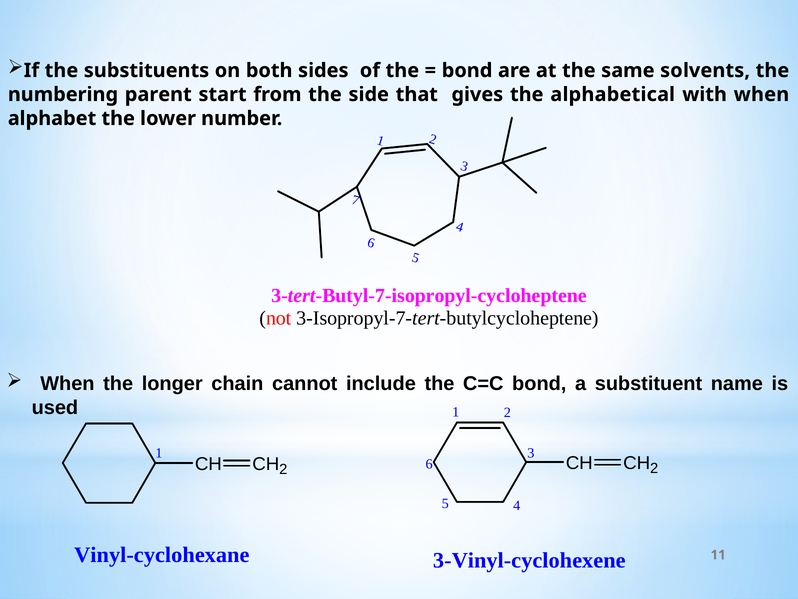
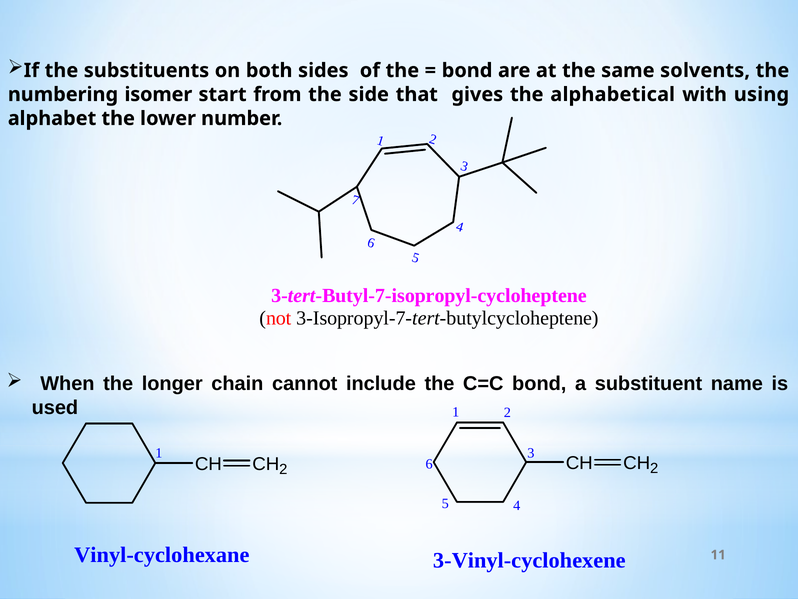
parent: parent -> isomer
with when: when -> using
